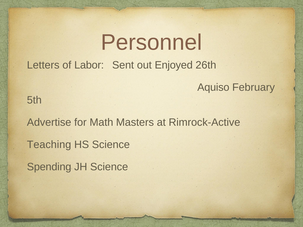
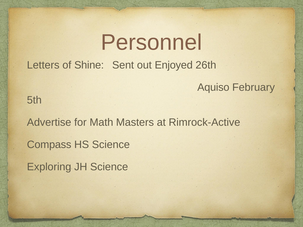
Labor: Labor -> Shine
Teaching: Teaching -> Compass
Spending: Spending -> Exploring
